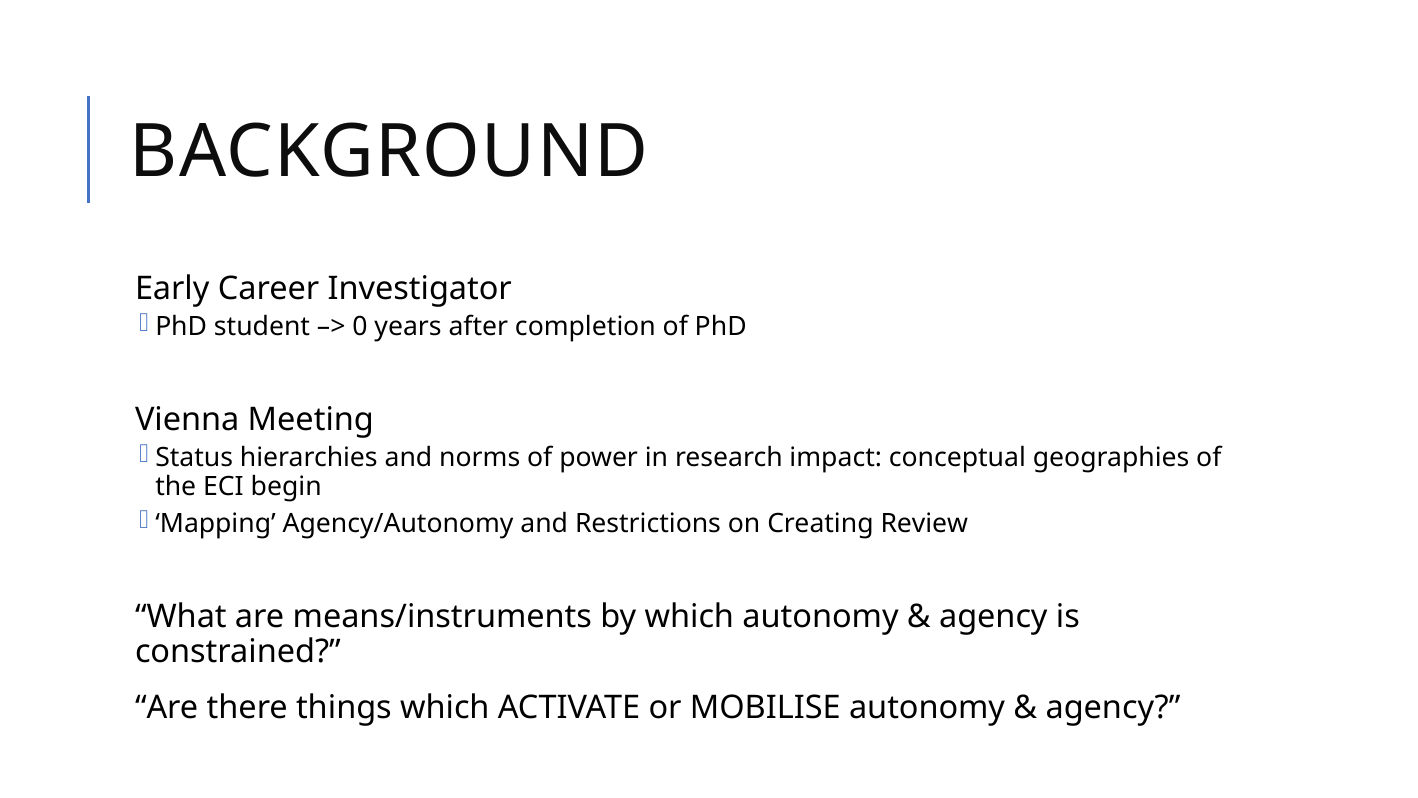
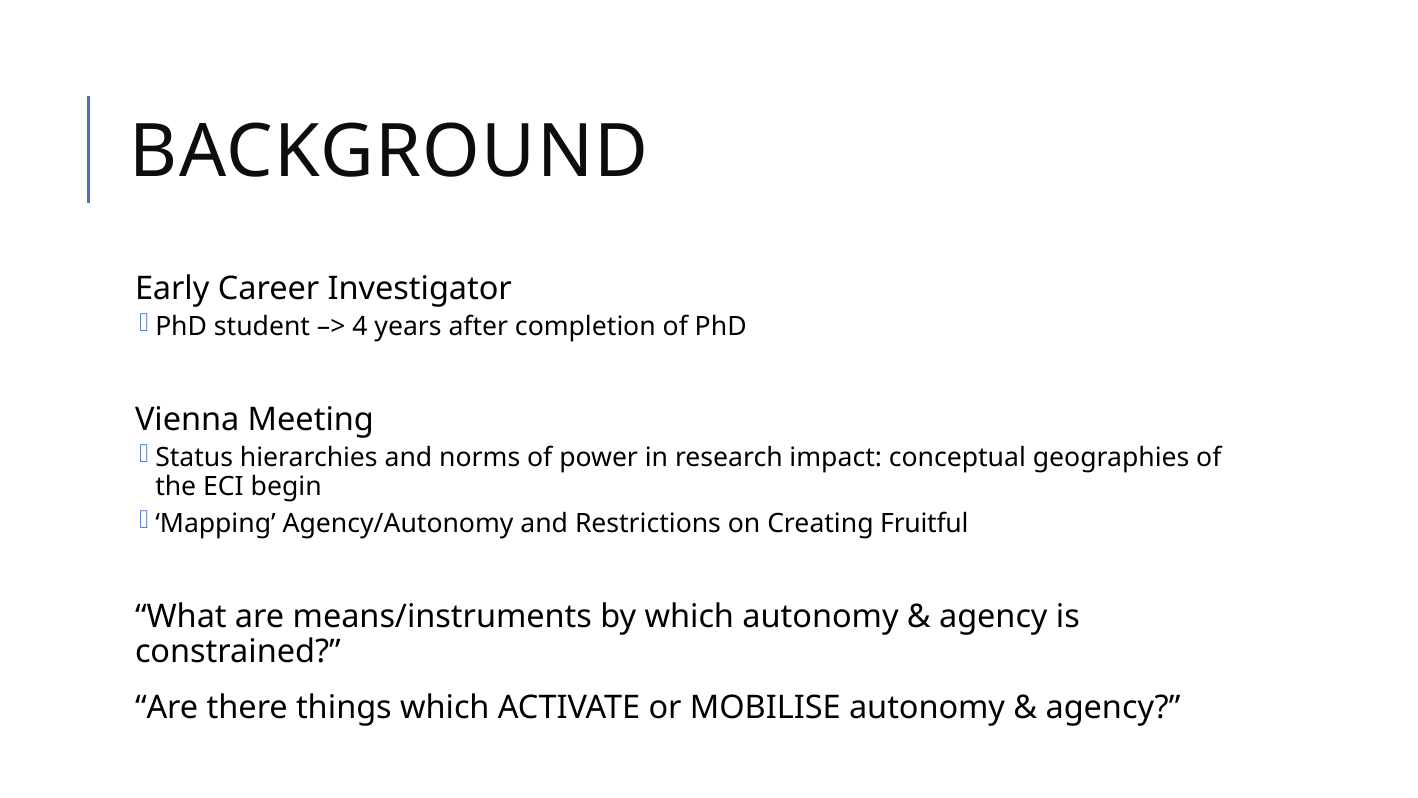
0: 0 -> 4
Review: Review -> Fruitful
